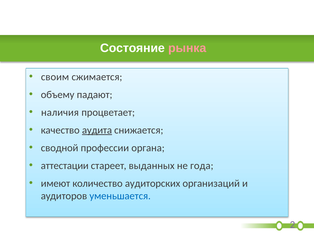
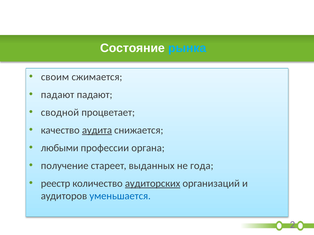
рынка colour: pink -> light blue
объему at (58, 95): объему -> падают
наличия: наличия -> сводной
сводной: сводной -> любыми
аттестации: аттестации -> получение
имеют: имеют -> реестр
аудиторских underline: none -> present
